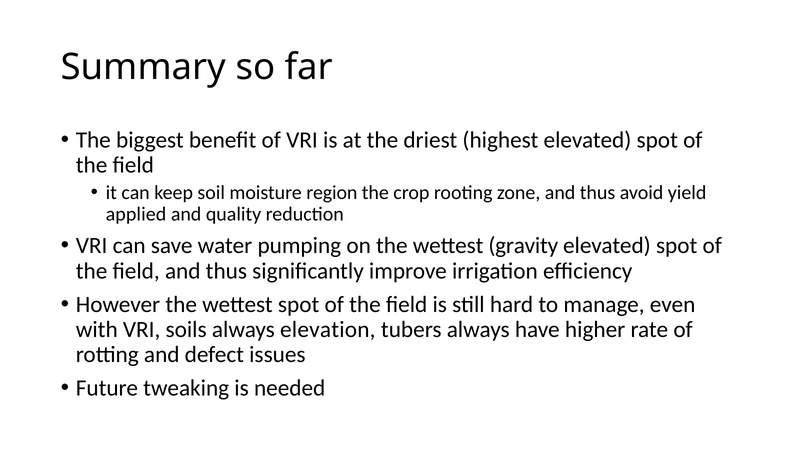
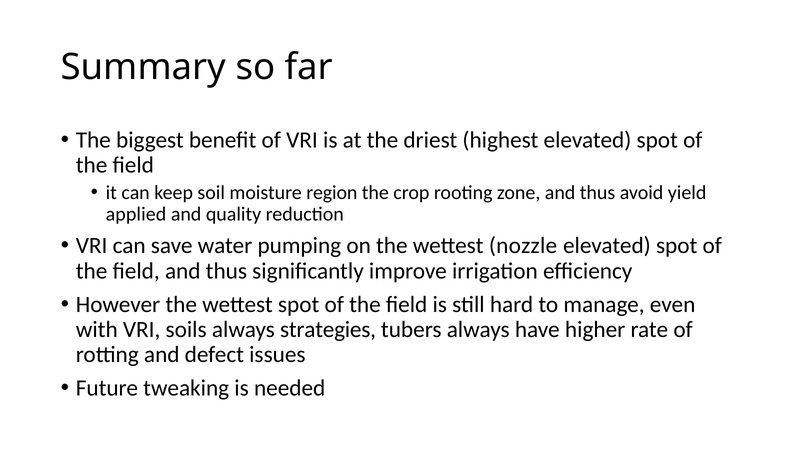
gravity: gravity -> nozzle
elevation: elevation -> strategies
